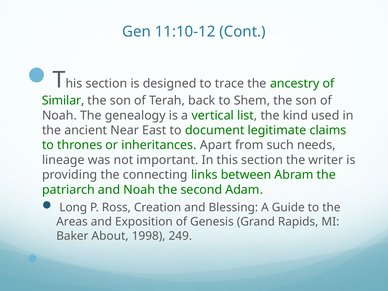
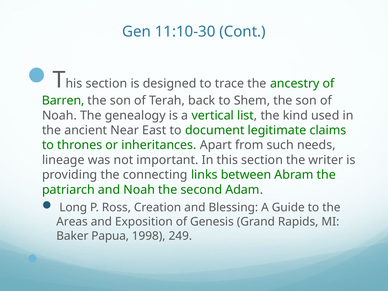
11:10-12: 11:10-12 -> 11:10-30
Similar: Similar -> Barren
About: About -> Papua
